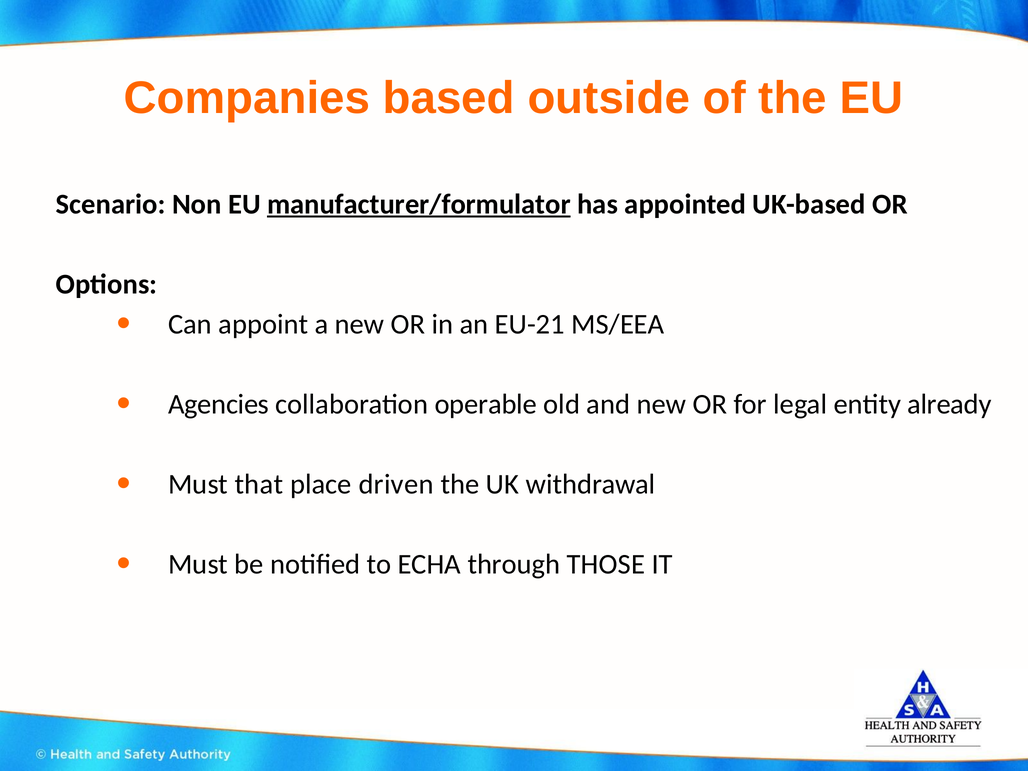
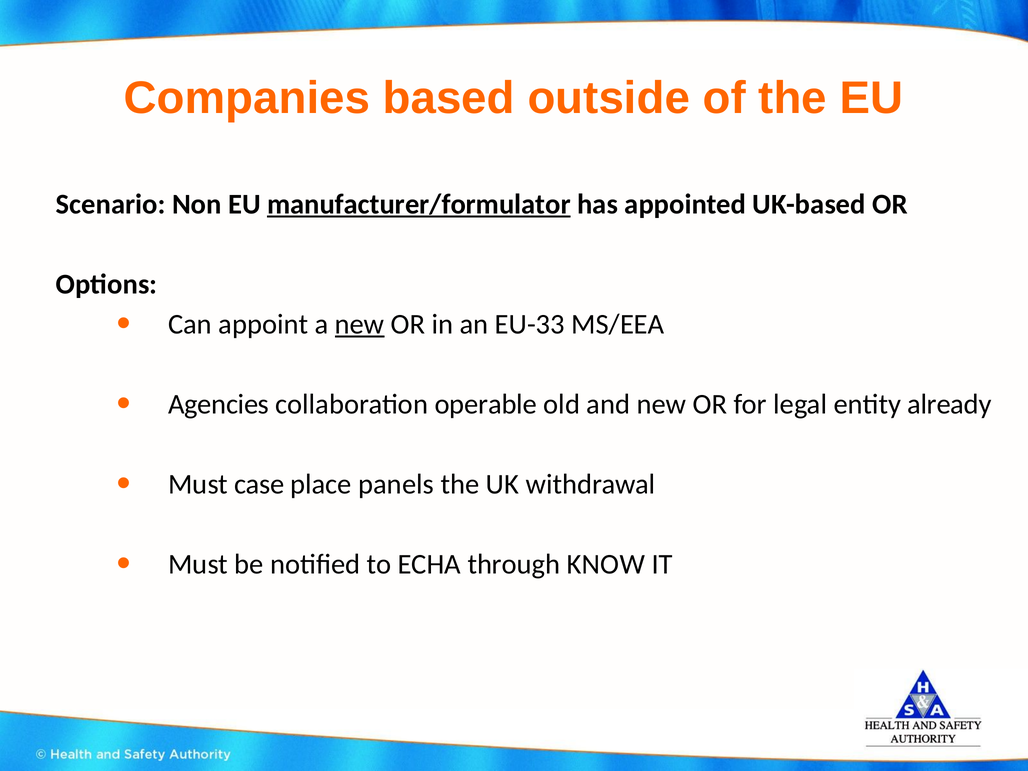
new at (360, 324) underline: none -> present
EU-21: EU-21 -> EU-33
that: that -> case
driven: driven -> panels
THOSE: THOSE -> KNOW
